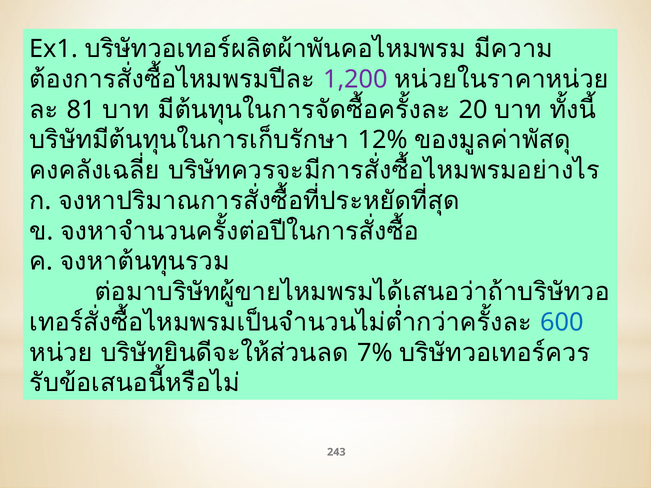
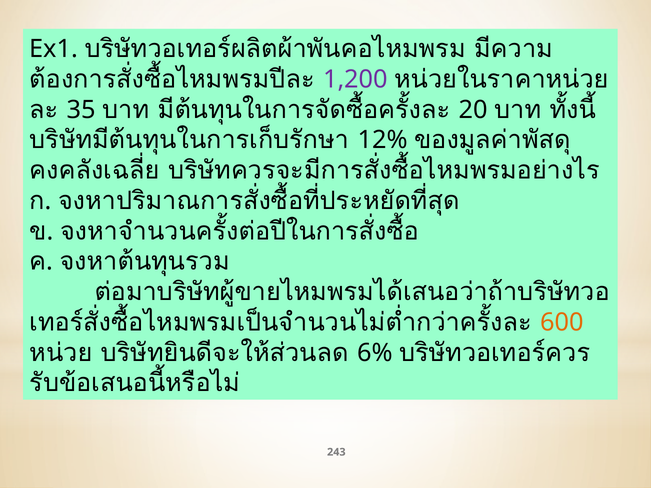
81: 81 -> 35
600 colour: blue -> orange
7%: 7% -> 6%
